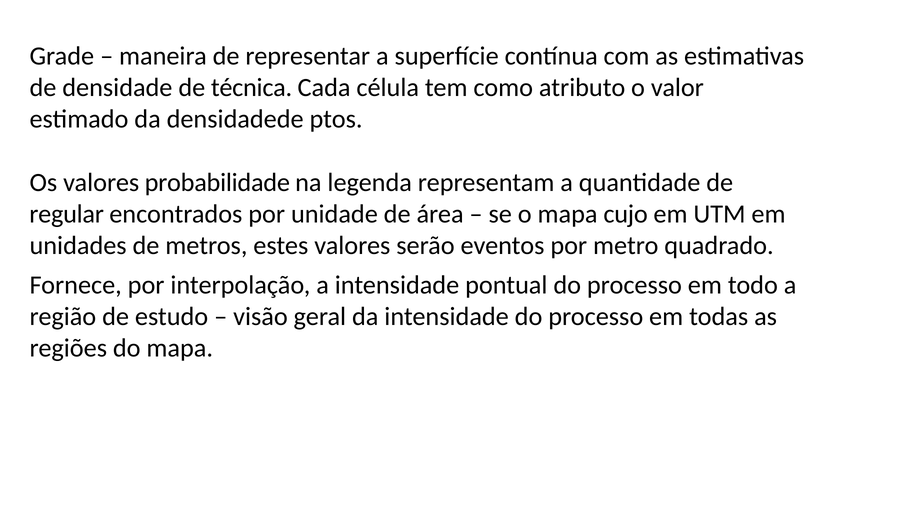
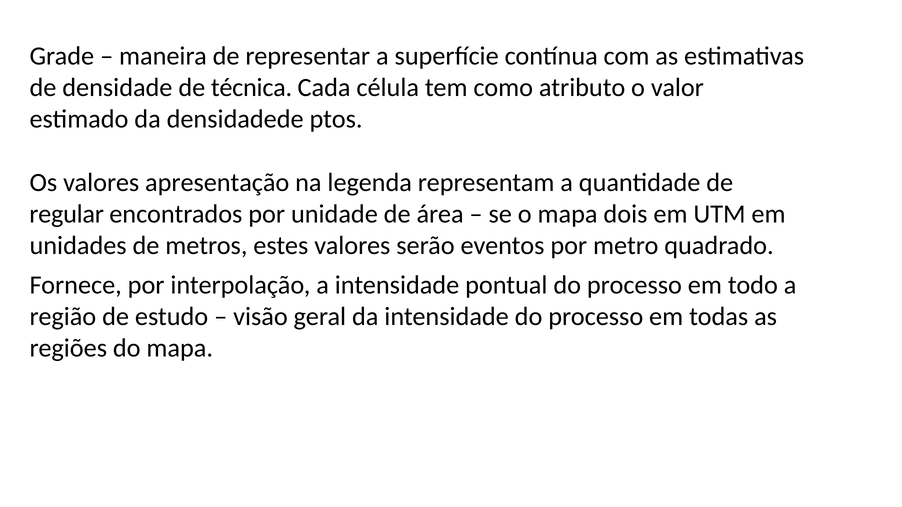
probabilidade: probabilidade -> apresentação
cujo: cujo -> dois
